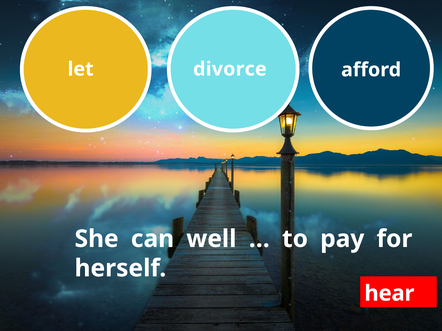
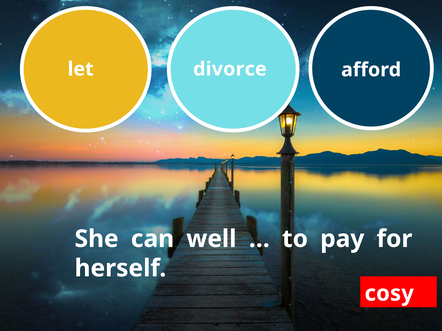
hear: hear -> cosy
